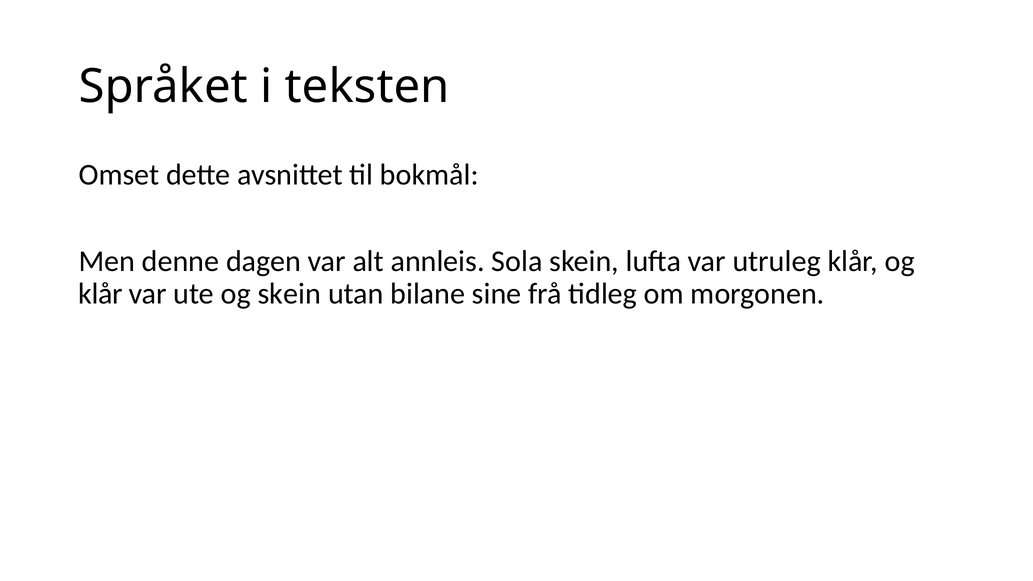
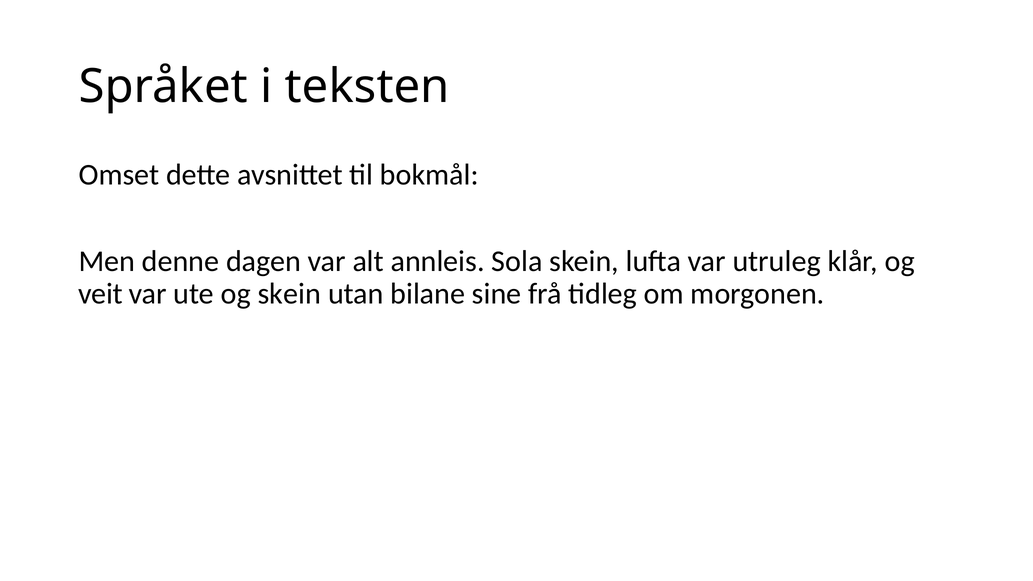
klår at (100, 294): klår -> veit
